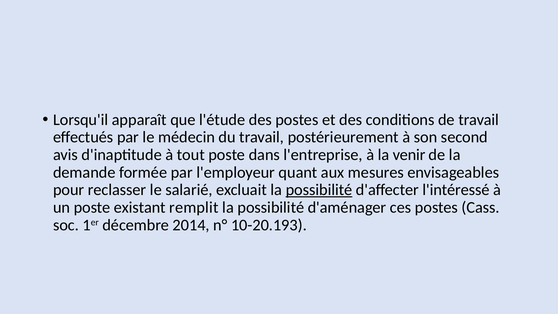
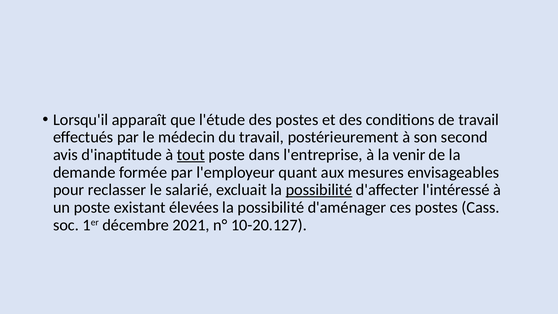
tout underline: none -> present
remplit: remplit -> élevées
2014: 2014 -> 2021
10-20.193: 10-20.193 -> 10-20.127
